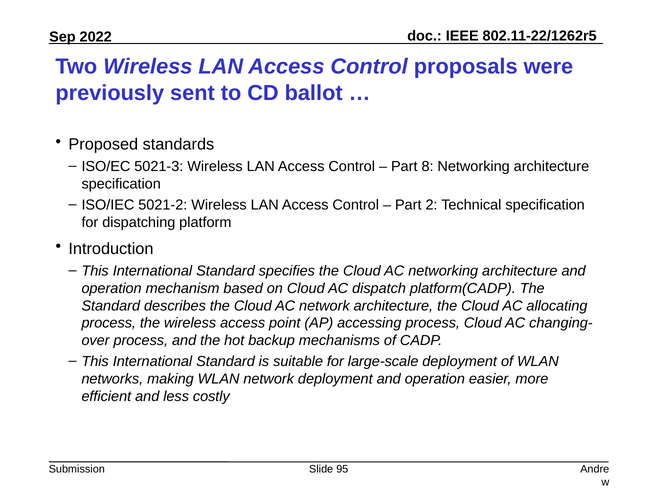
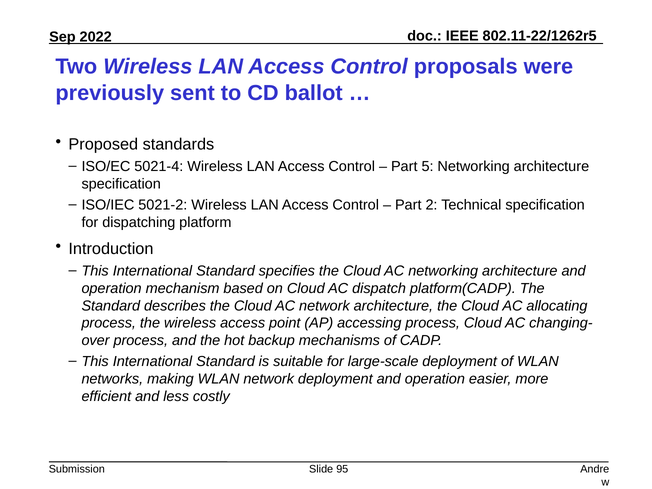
5021-3: 5021-3 -> 5021-4
8: 8 -> 5
